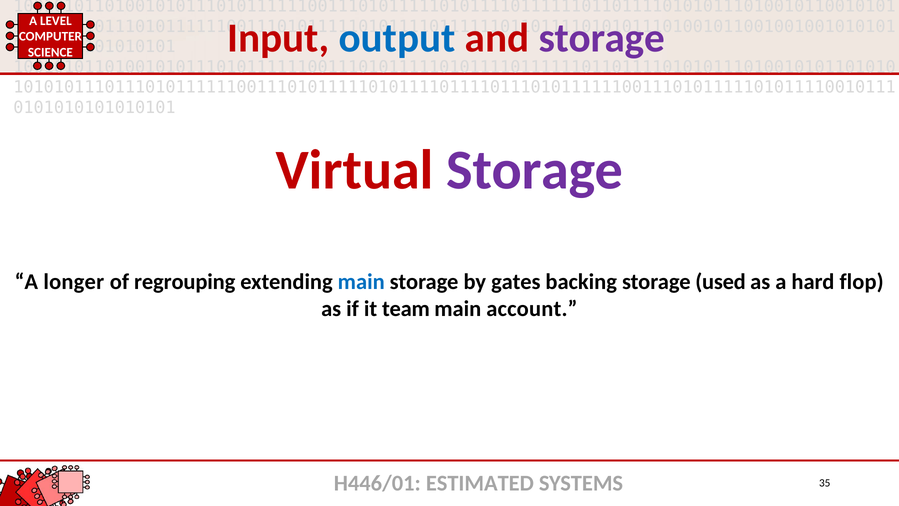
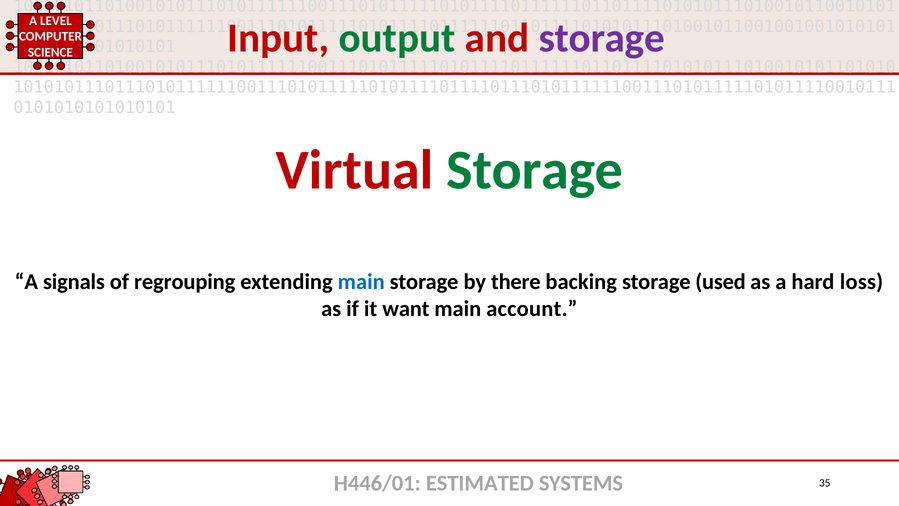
output colour: blue -> green
Storage at (535, 170) colour: purple -> green
longer: longer -> signals
gates: gates -> there
flop: flop -> loss
team: team -> want
